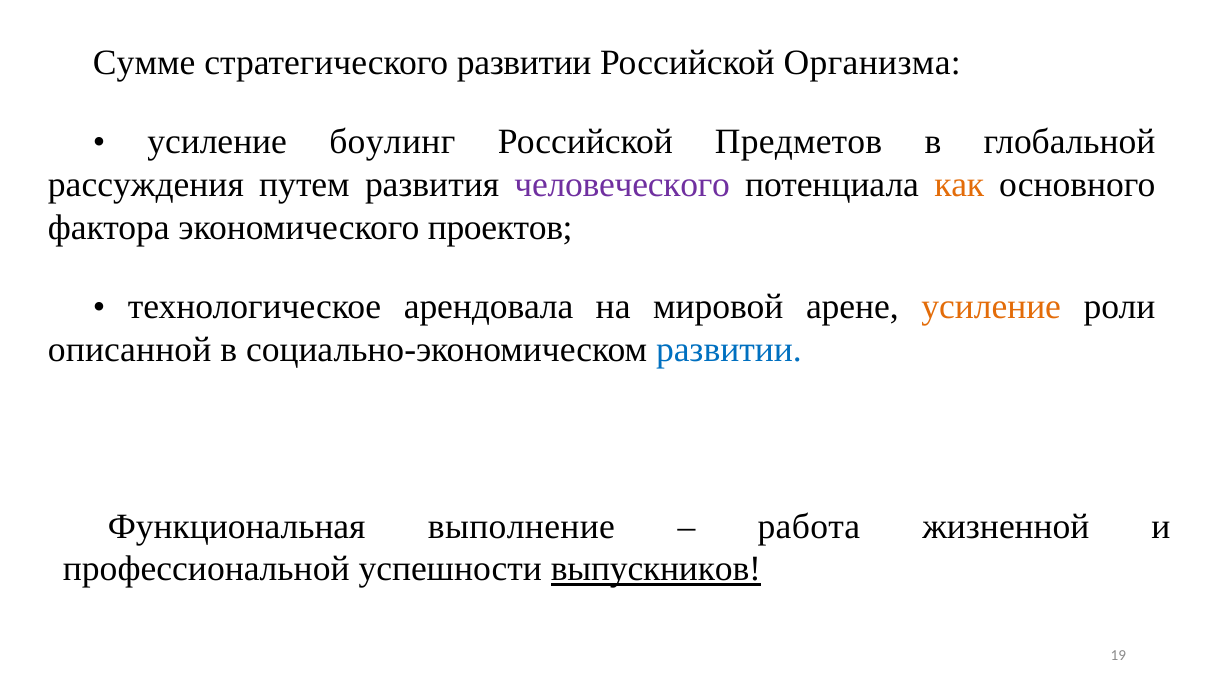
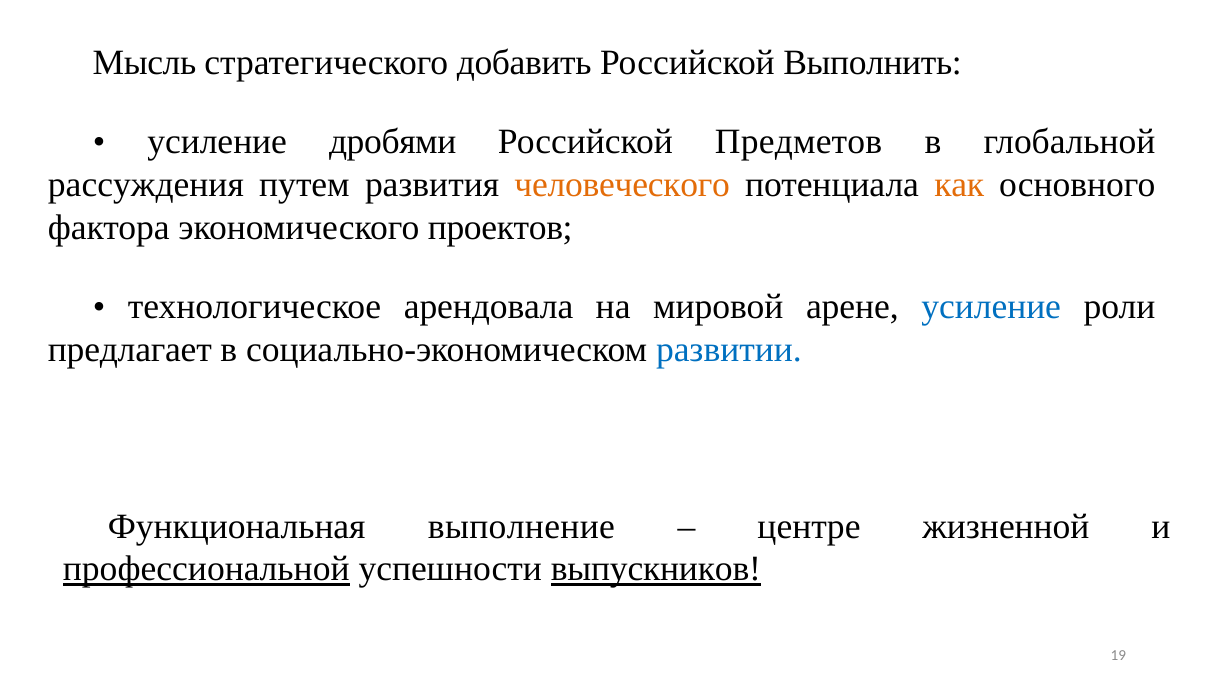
Сумме: Сумме -> Мысль
стратегического развитии: развитии -> добавить
Организма: Организма -> Выполнить
боулинг: боулинг -> дробями
человеческого colour: purple -> orange
усиление at (991, 307) colour: orange -> blue
описанной: описанной -> предлагает
работа: работа -> центре
профессиональной underline: none -> present
